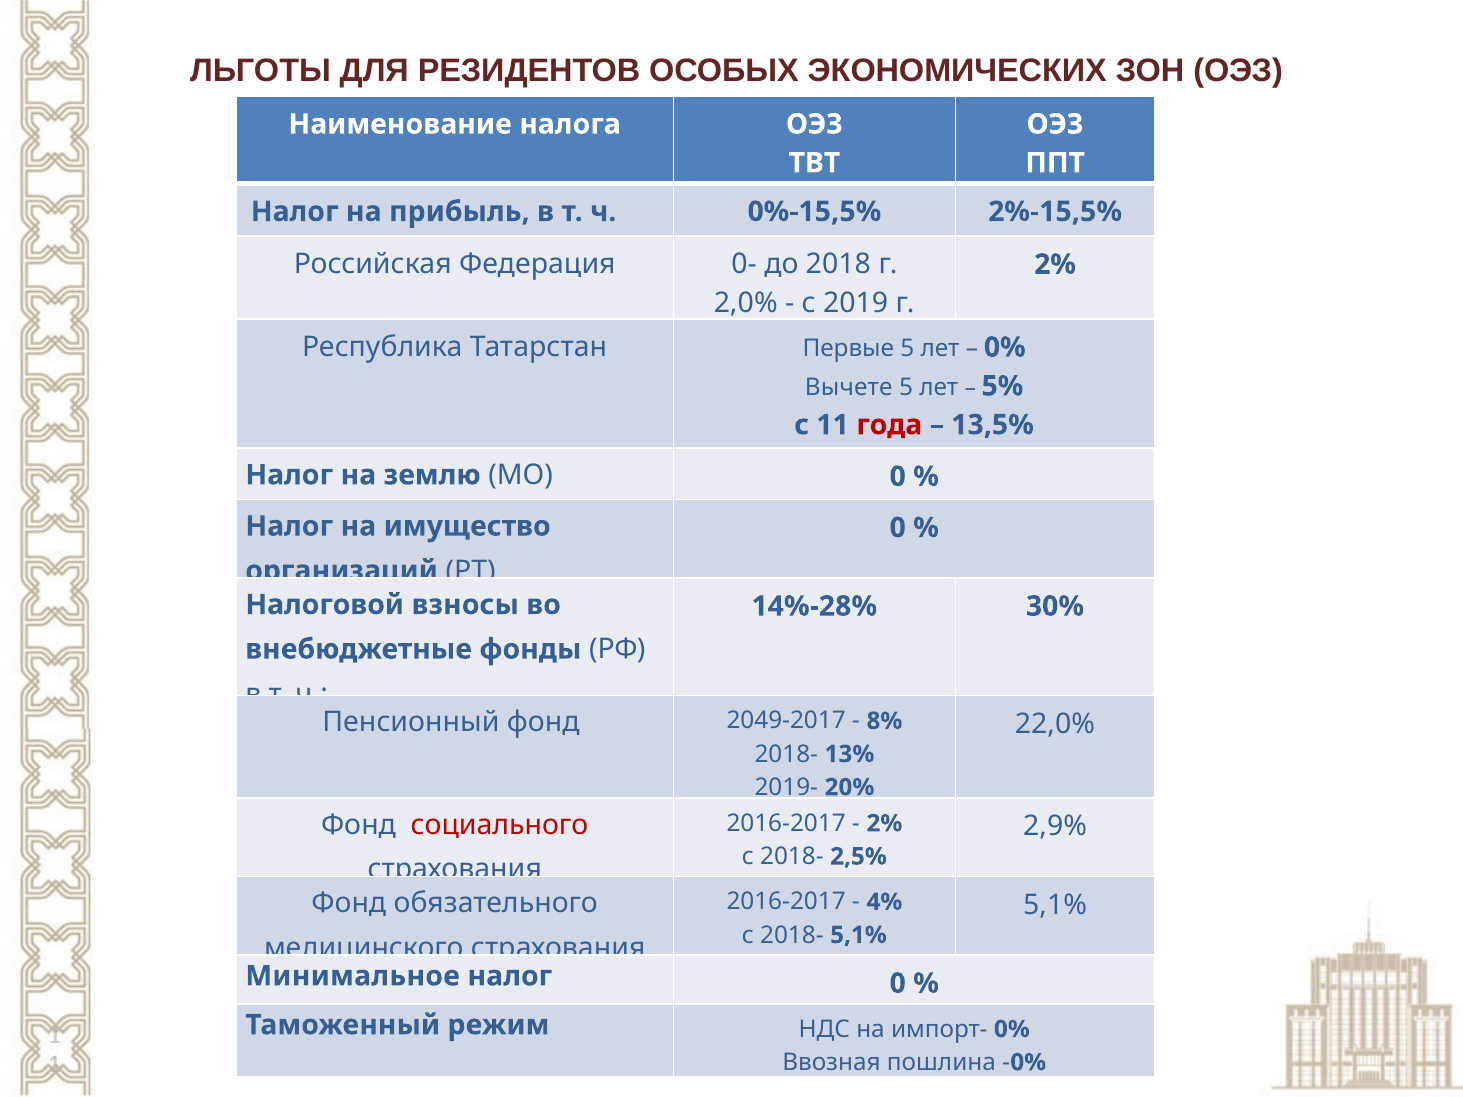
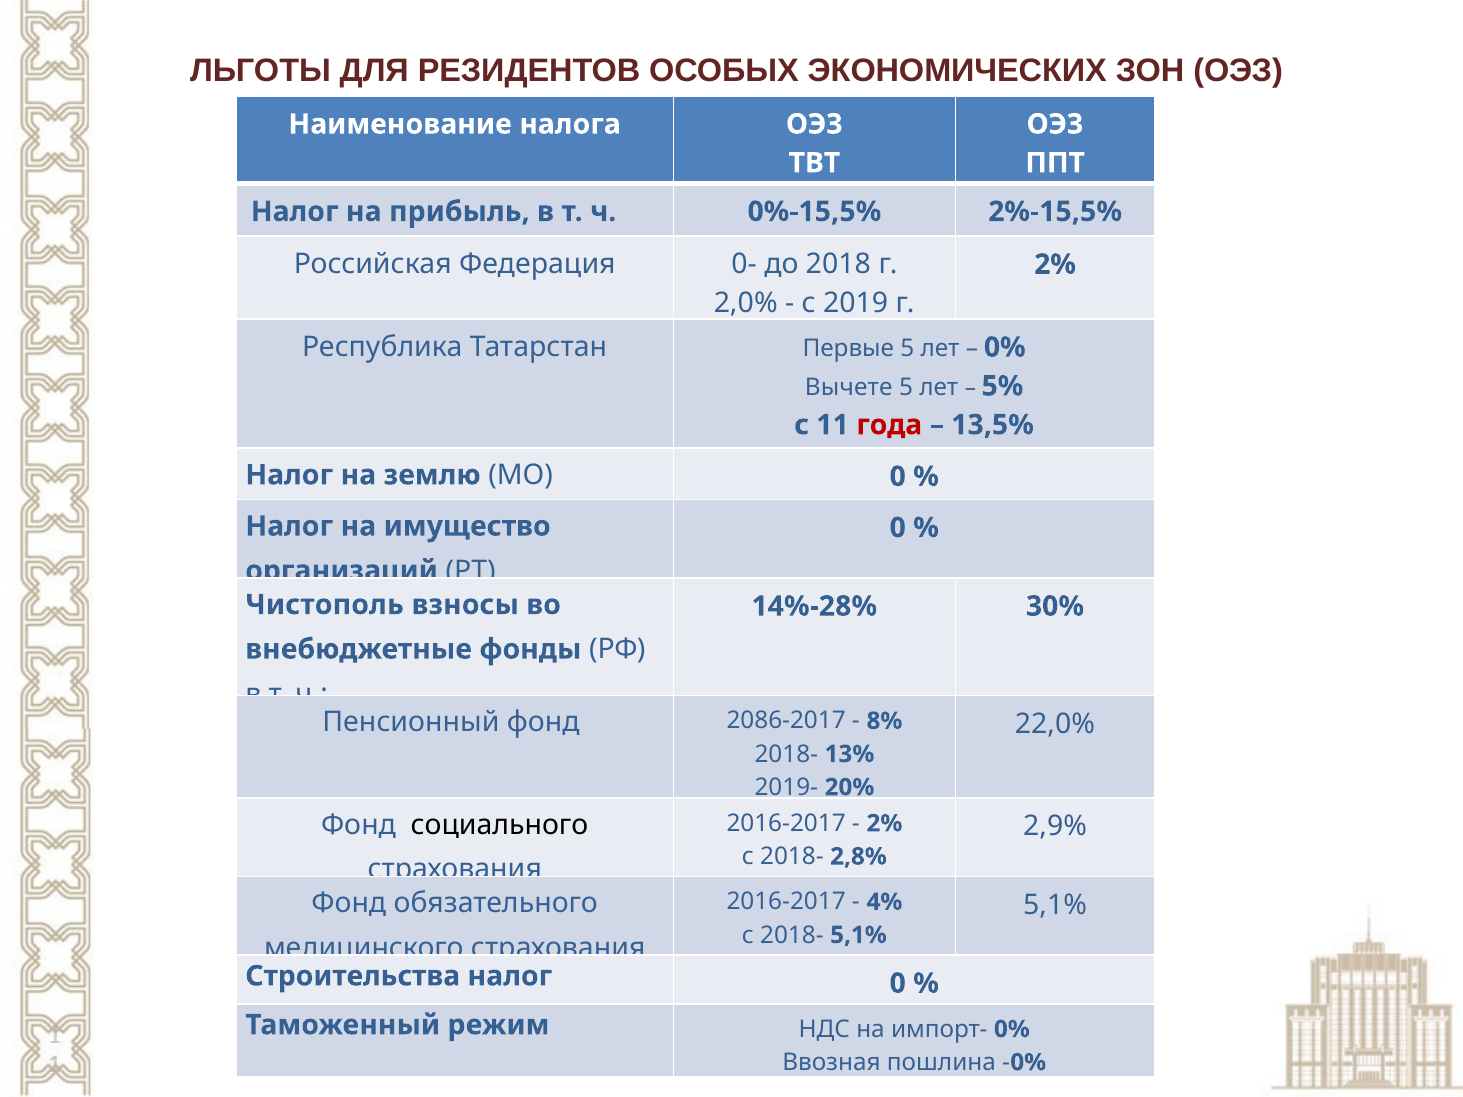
Налоговой: Налоговой -> Чистополь
2049-2017: 2049-2017 -> 2086-2017
социального colour: red -> black
2,5%: 2,5% -> 2,8%
Минимальное: Минимальное -> Строительства
